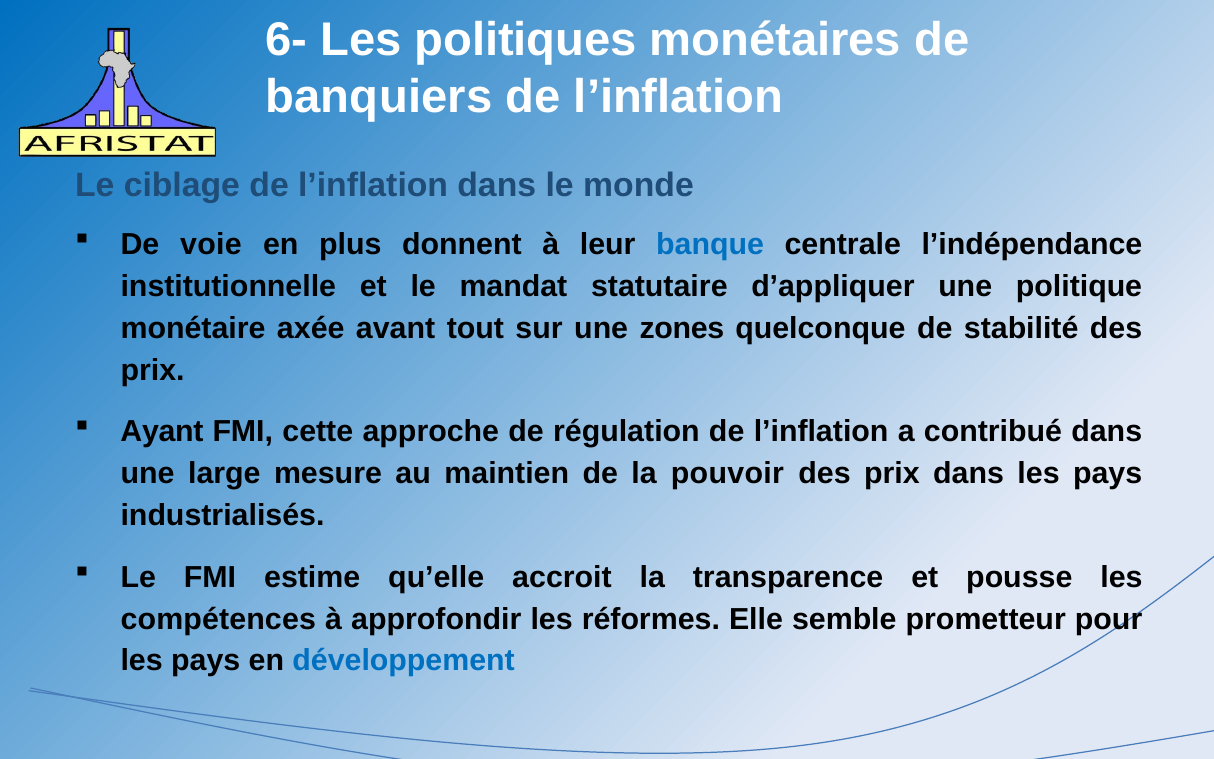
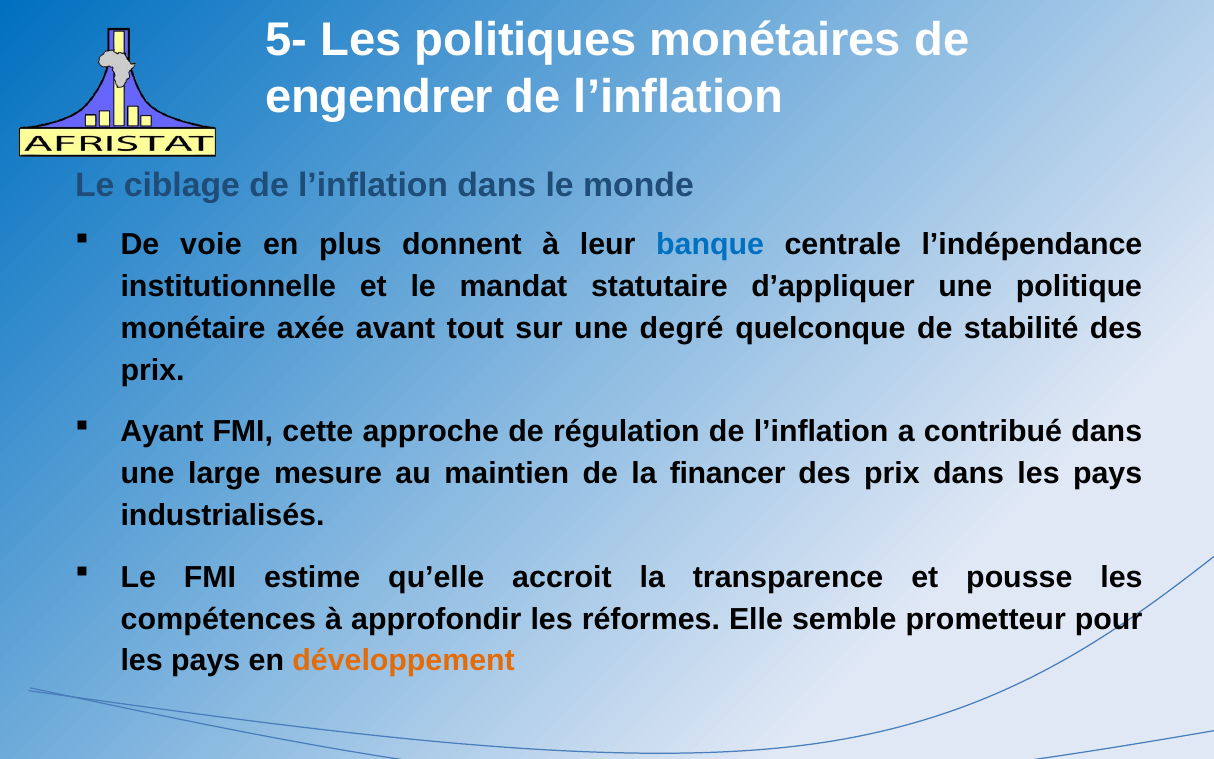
6-: 6- -> 5-
banquiers: banquiers -> engendrer
zones: zones -> degré
pouvoir: pouvoir -> financer
développement colour: blue -> orange
